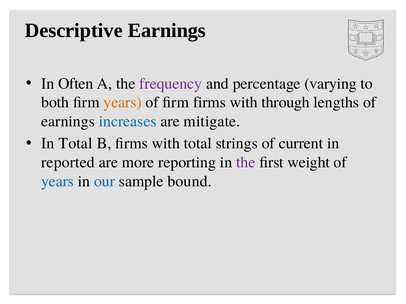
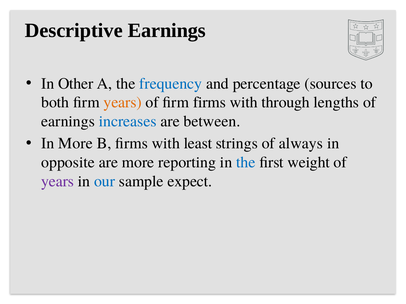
Often: Often -> Other
frequency colour: purple -> blue
varying: varying -> sources
mitigate: mitigate -> between
In Total: Total -> More
with total: total -> least
current: current -> always
reported: reported -> opposite
the at (246, 163) colour: purple -> blue
years at (58, 182) colour: blue -> purple
bound: bound -> expect
